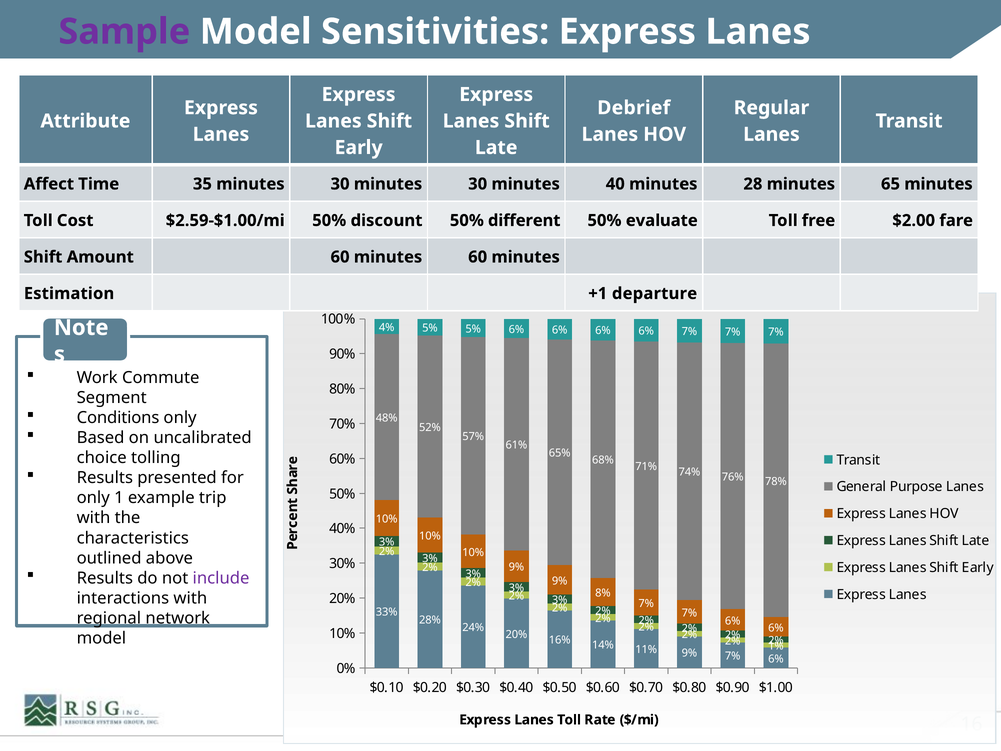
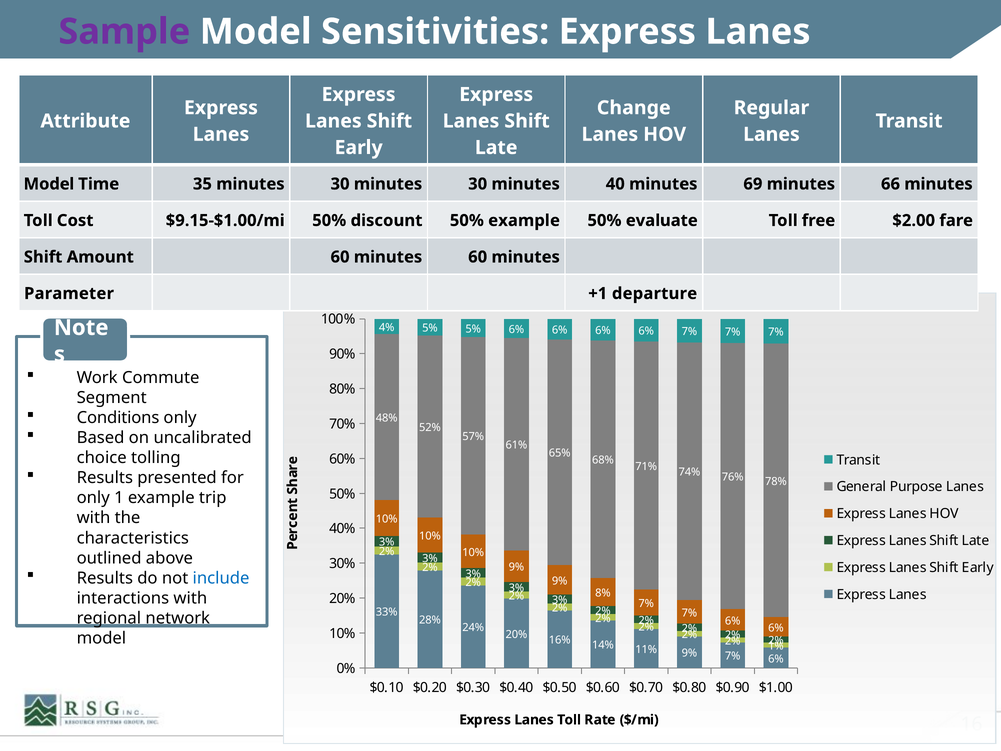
Debrief: Debrief -> Change
Affect at (49, 184): Affect -> Model
28: 28 -> 69
65: 65 -> 66
$2.59-$1.00/mi: $2.59-$1.00/mi -> $9.15-$1.00/mi
50% different: different -> example
Estimation: Estimation -> Parameter
include colour: purple -> blue
